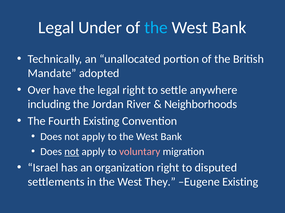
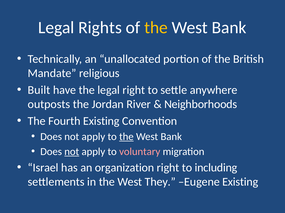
Under: Under -> Rights
the at (156, 28) colour: light blue -> yellow
adopted: adopted -> religious
Over: Over -> Built
including: including -> outposts
the at (126, 137) underline: none -> present
disputed: disputed -> including
